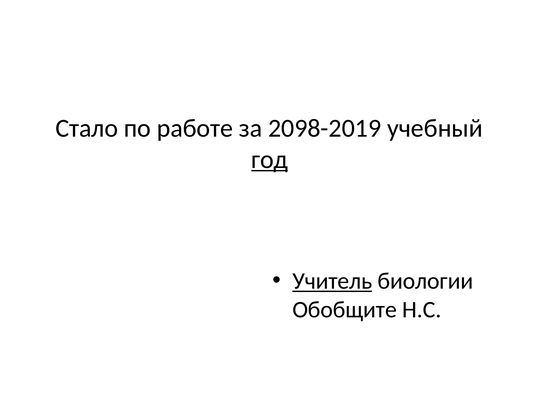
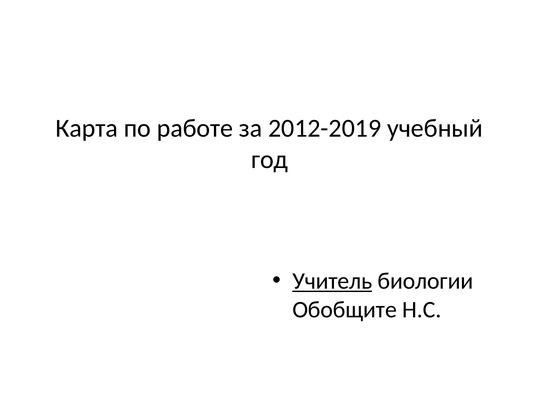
Стало: Стало -> Карта
2098-2019: 2098-2019 -> 2012-2019
год underline: present -> none
